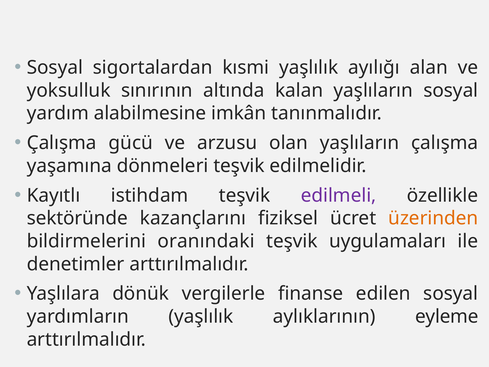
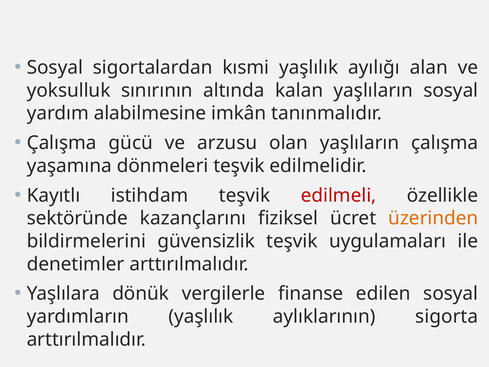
edilmeli colour: purple -> red
oranındaki: oranındaki -> güvensizlik
eyleme: eyleme -> sigorta
